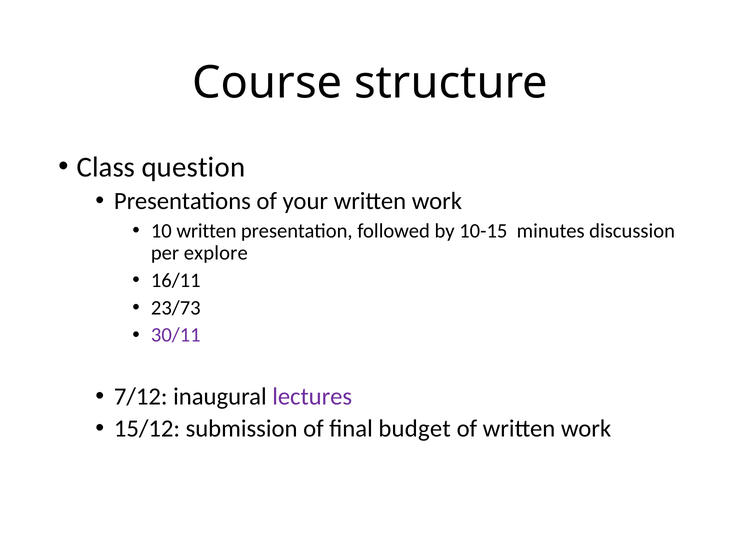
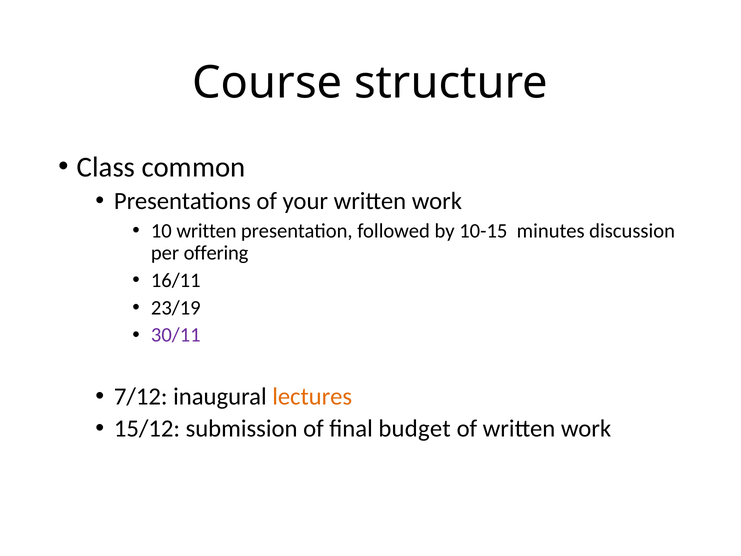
question: question -> common
explore: explore -> offering
23/73: 23/73 -> 23/19
lectures colour: purple -> orange
